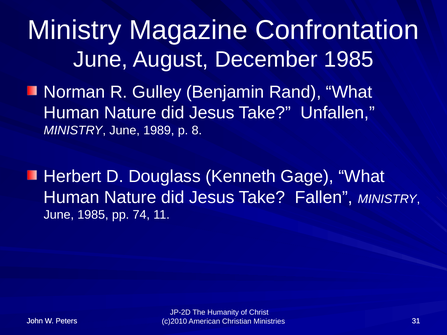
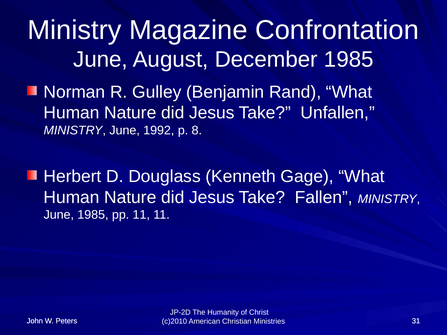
1989: 1989 -> 1992
pp 74: 74 -> 11
